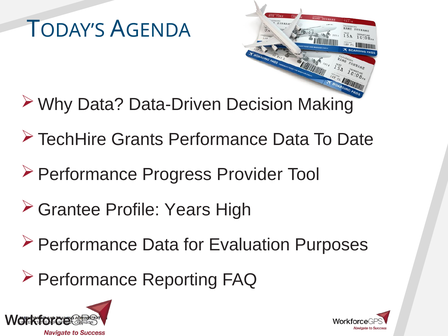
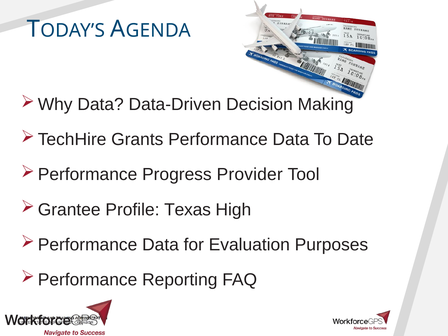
Years: Years -> Texas
